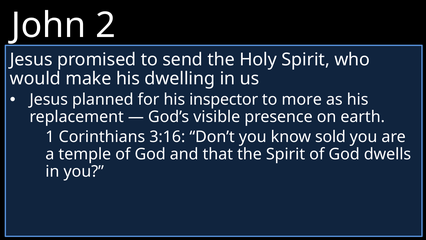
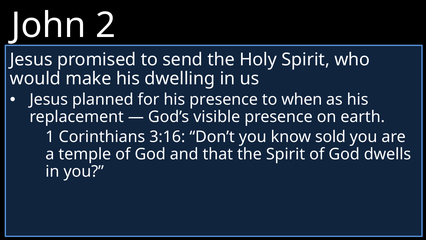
his inspector: inspector -> presence
to more: more -> when
